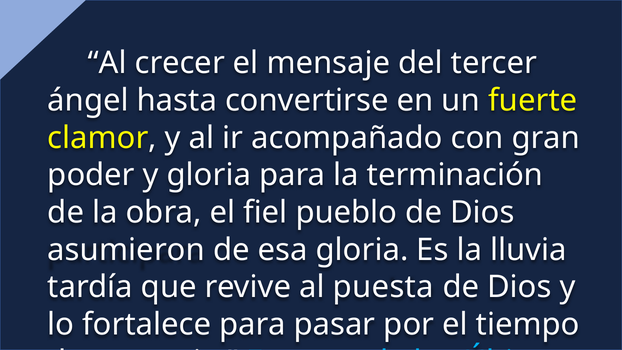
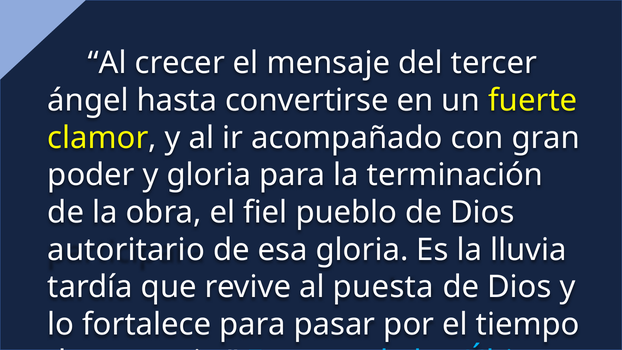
asumieron: asumieron -> autoritario
